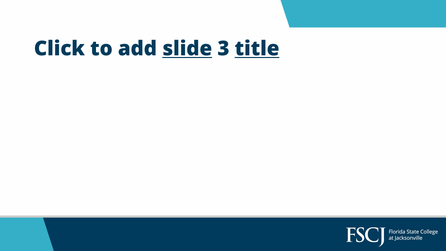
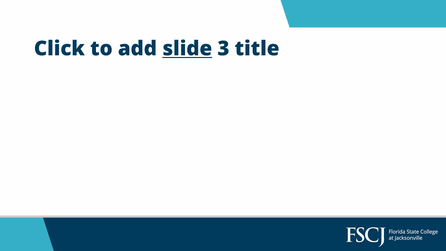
title underline: present -> none
